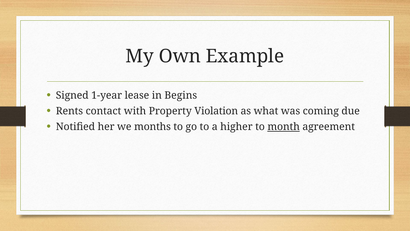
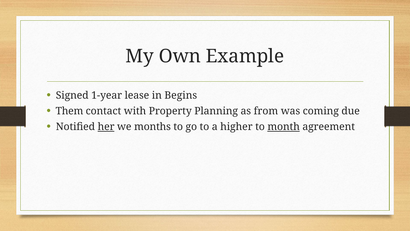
Rents: Rents -> Them
Violation: Violation -> Planning
what: what -> from
her underline: none -> present
